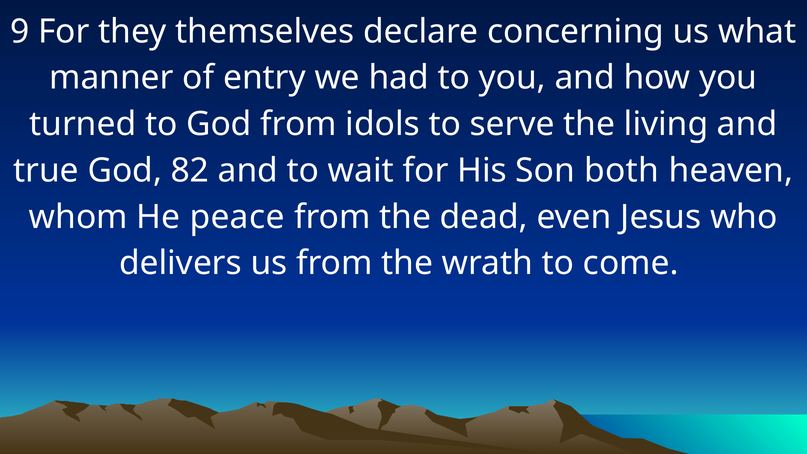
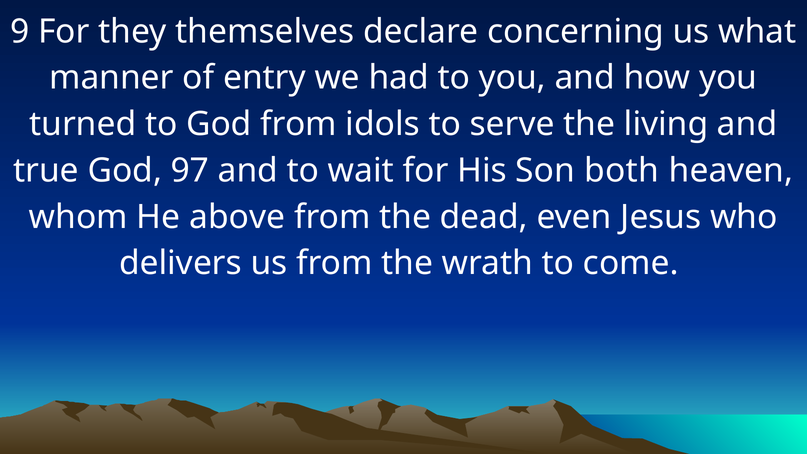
82: 82 -> 97
peace: peace -> above
